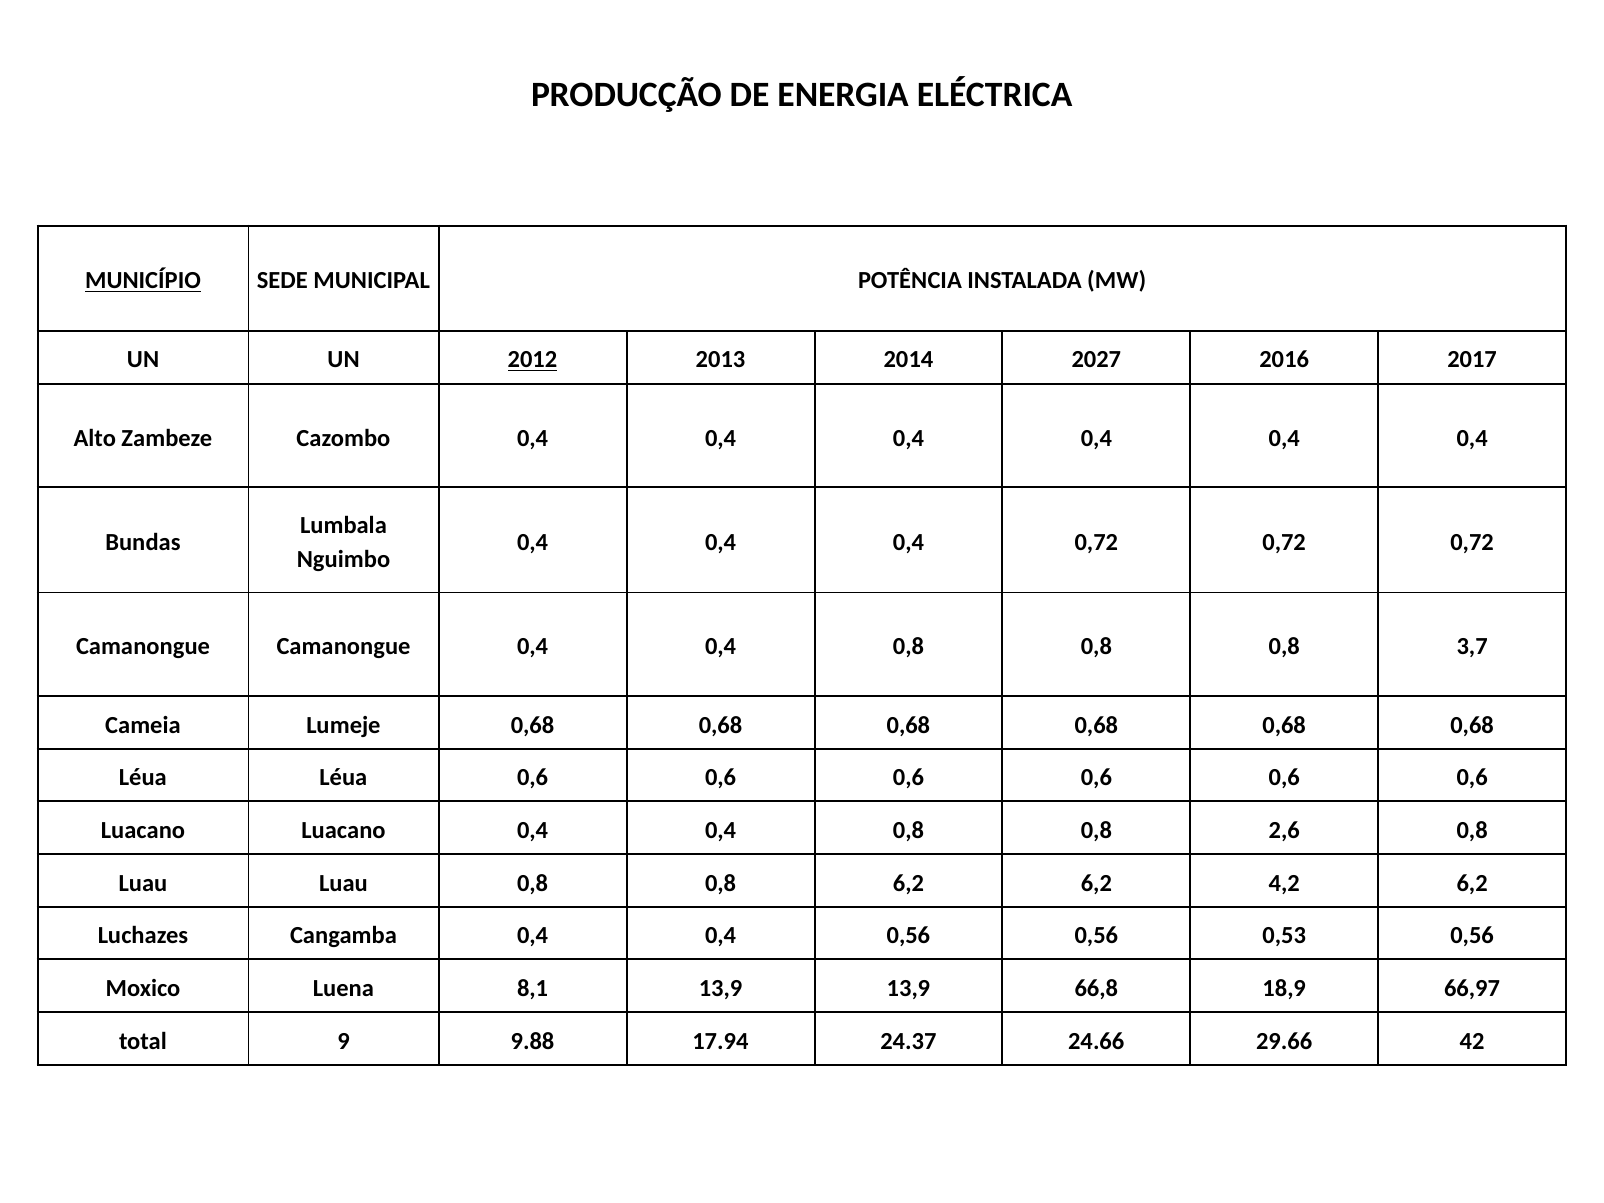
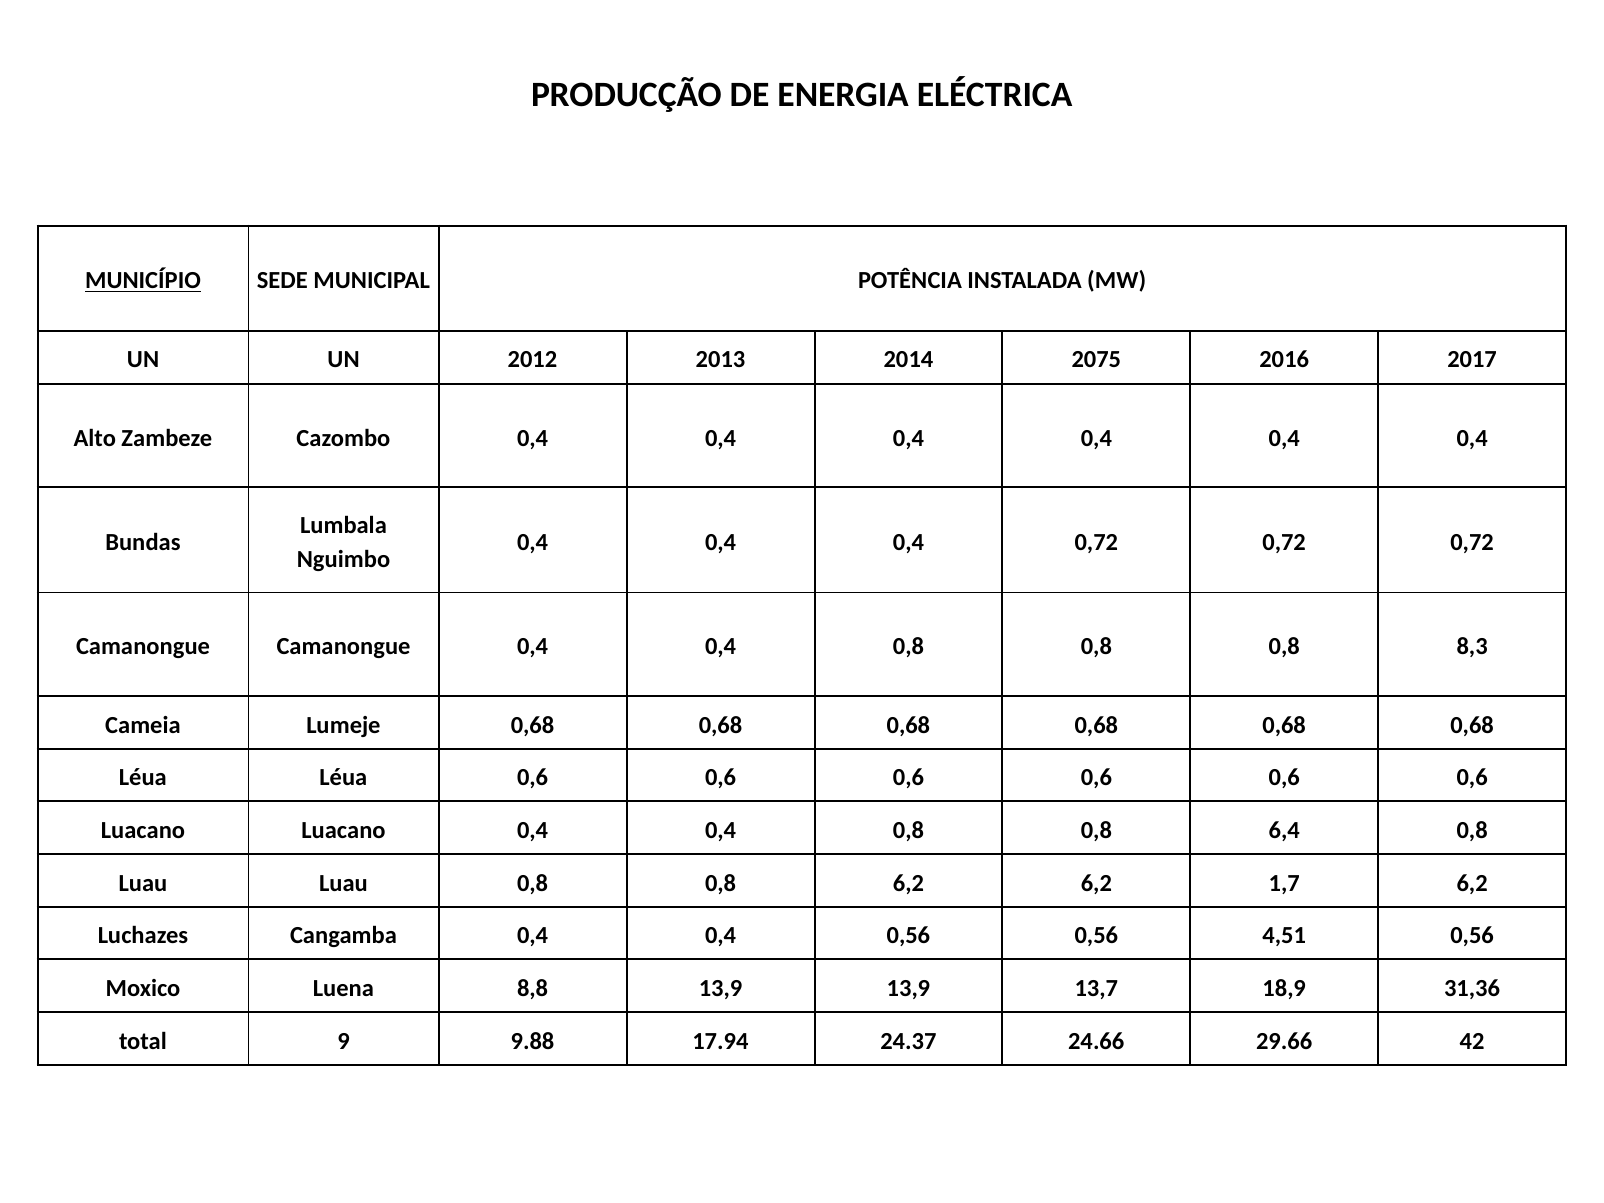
2012 underline: present -> none
2027: 2027 -> 2075
3,7: 3,7 -> 8,3
2,6: 2,6 -> 6,4
4,2: 4,2 -> 1,7
0,53: 0,53 -> 4,51
8,1: 8,1 -> 8,8
66,8: 66,8 -> 13,7
66,97: 66,97 -> 31,36
